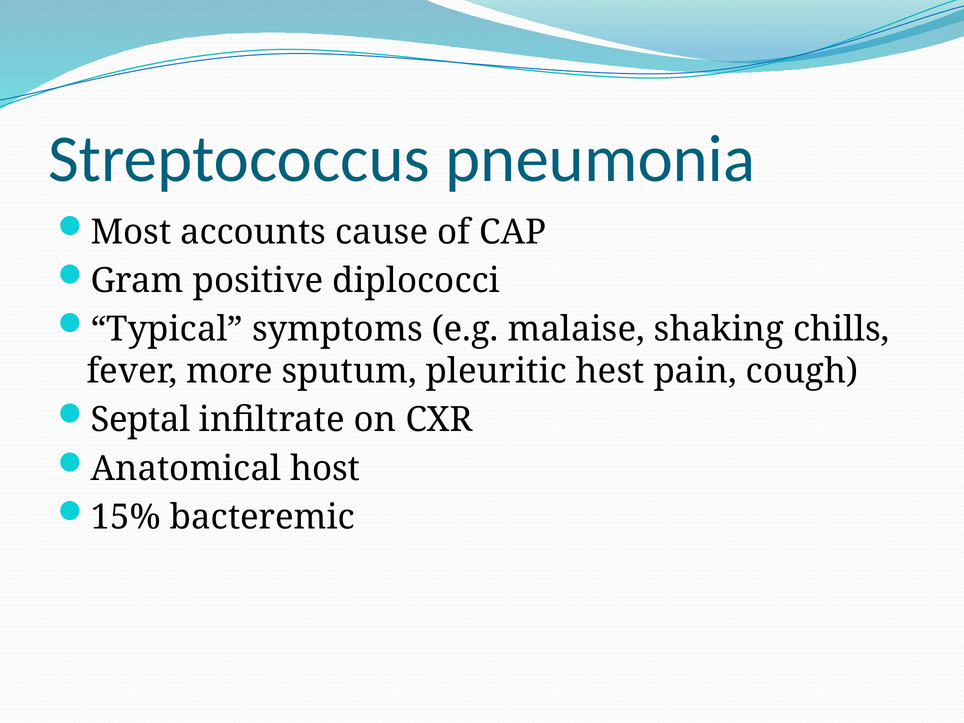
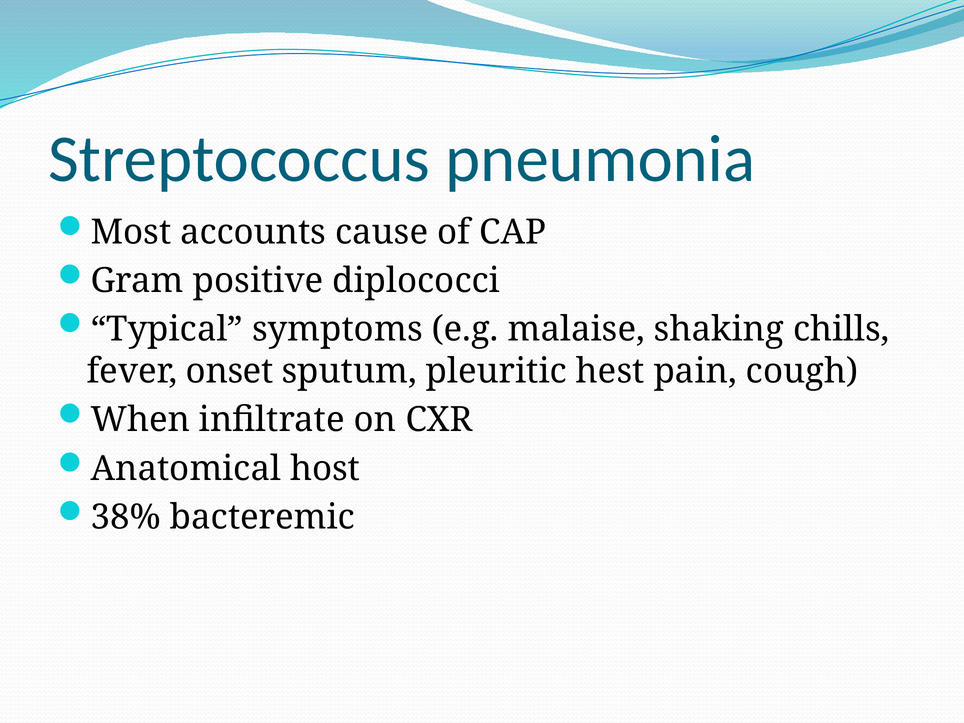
more: more -> onset
Septal: Septal -> When
15%: 15% -> 38%
